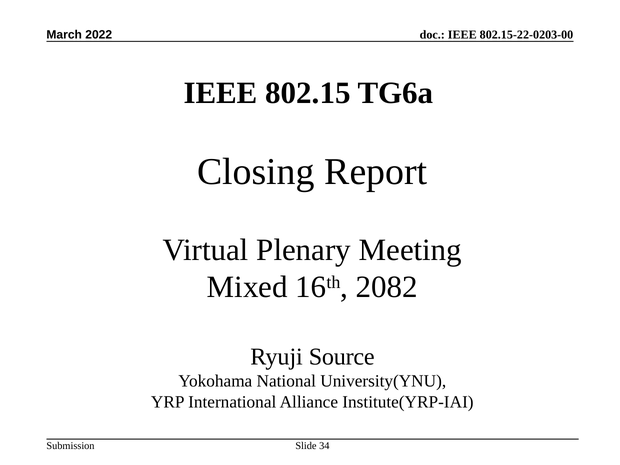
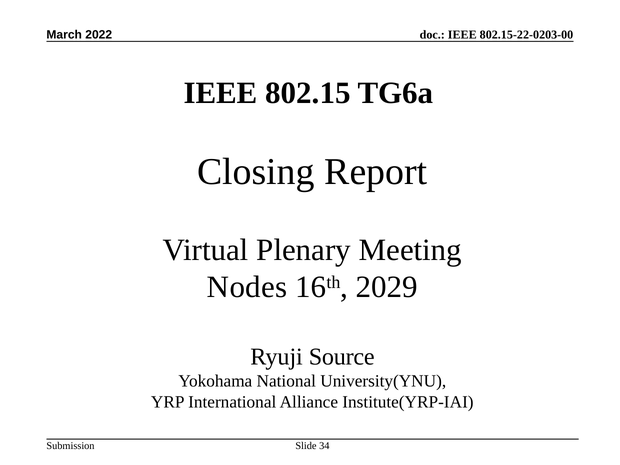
Mixed: Mixed -> Nodes
2082: 2082 -> 2029
